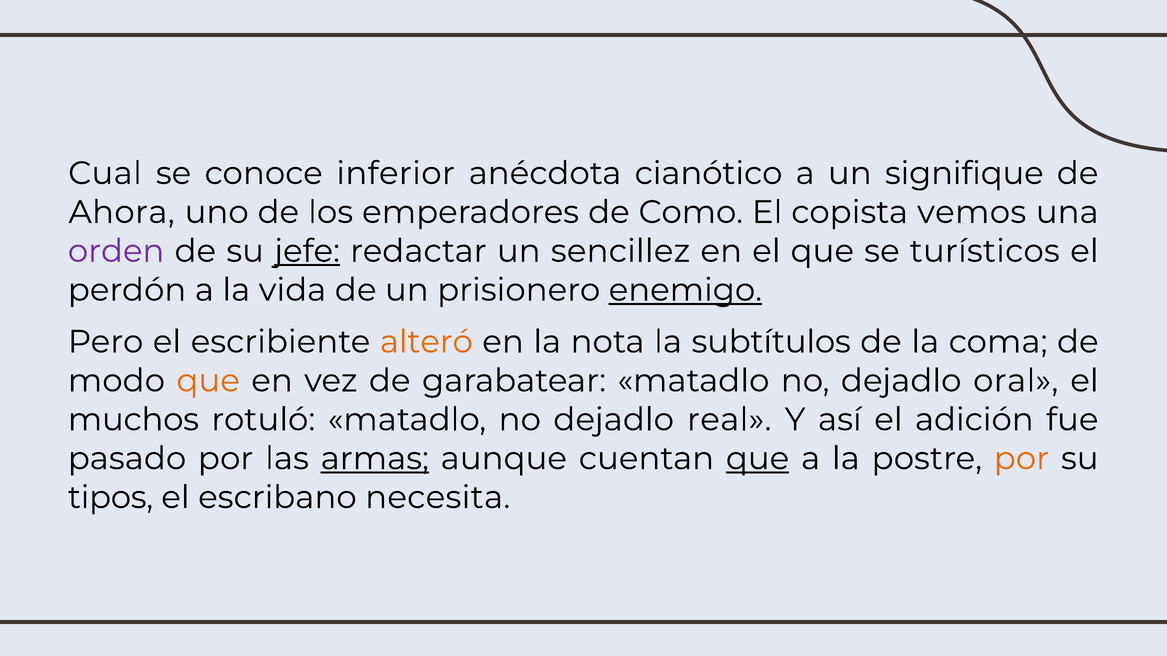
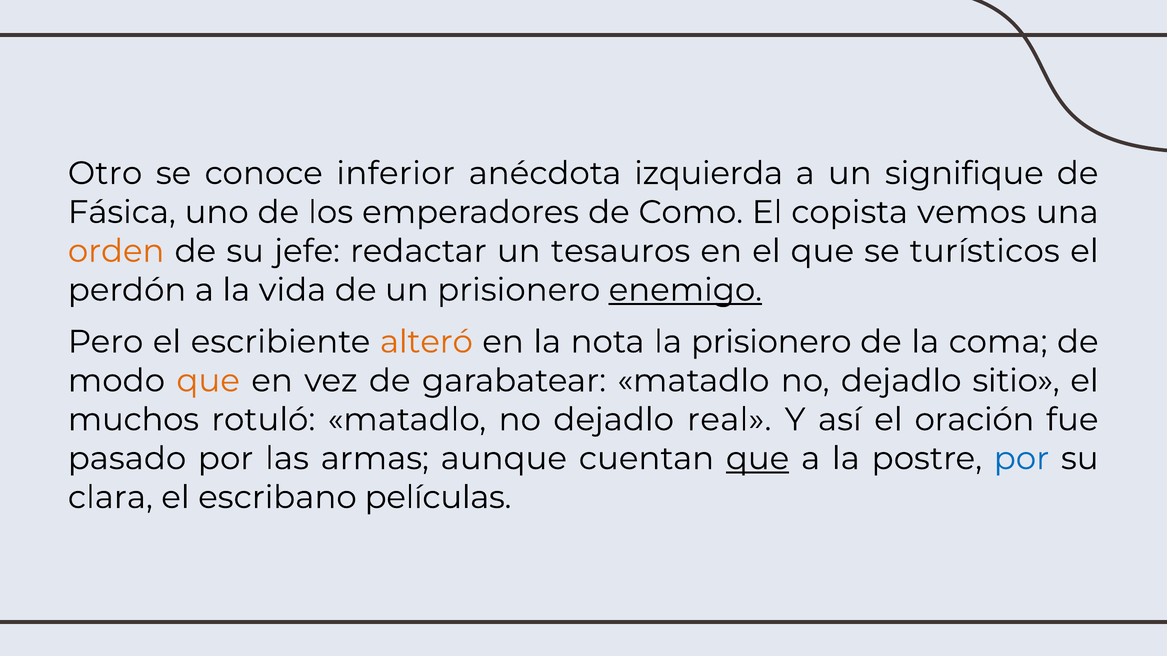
Cual: Cual -> Otro
cianótico: cianótico -> izquierda
Ahora: Ahora -> Fásica
orden colour: purple -> orange
jefe underline: present -> none
sencillez: sencillez -> tesauros
la subtítulos: subtítulos -> prisionero
oral: oral -> sitio
adición: adición -> oración
armas underline: present -> none
por at (1021, 459) colour: orange -> blue
tipos: tipos -> clara
necesita: necesita -> películas
